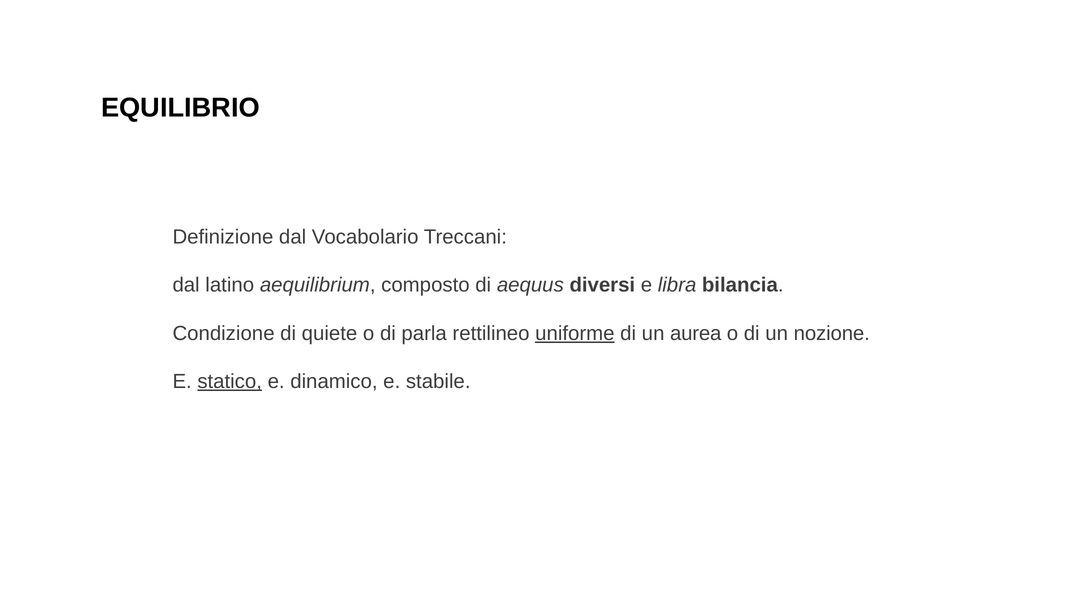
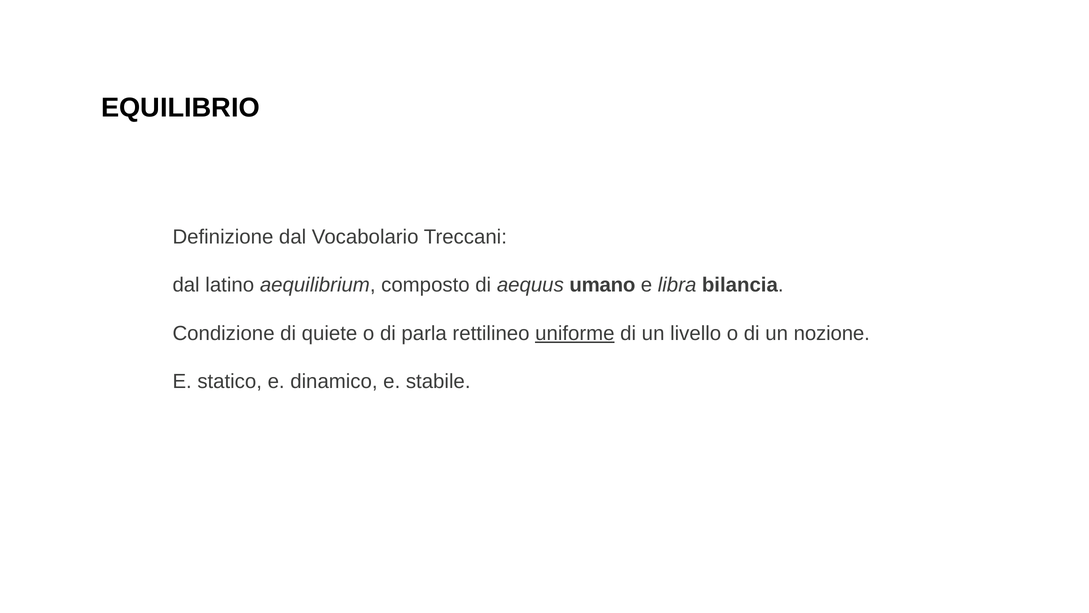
diversi: diversi -> umano
aurea: aurea -> livello
statico underline: present -> none
